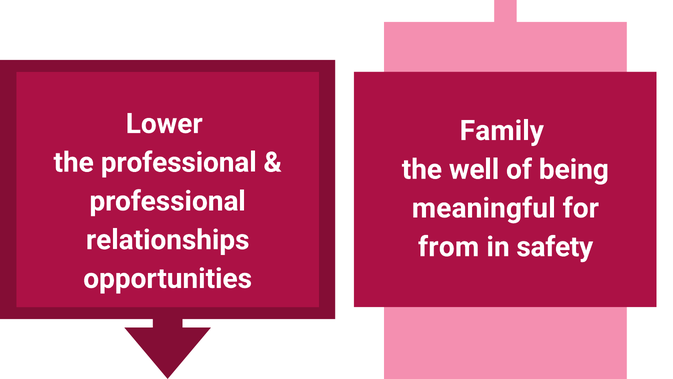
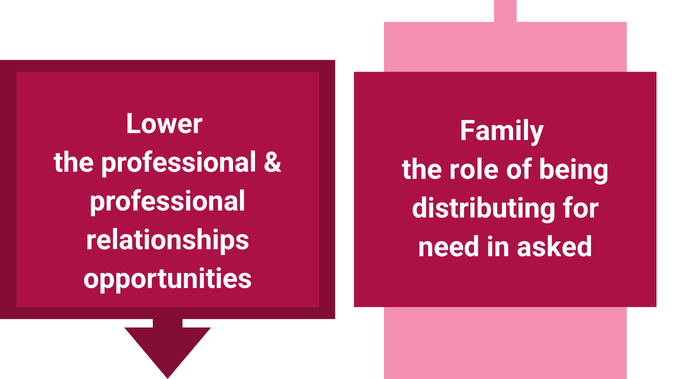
well: well -> role
meaningful: meaningful -> distributing
from: from -> need
safety: safety -> asked
